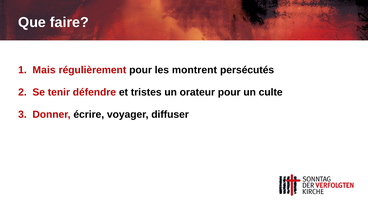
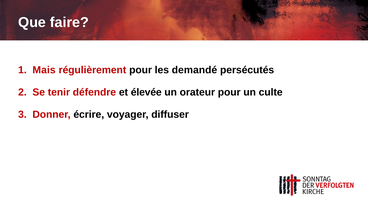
montrent: montrent -> demandé
tristes: tristes -> élevée
